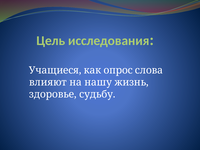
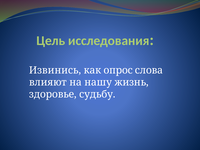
Учащиеся: Учащиеся -> Извинись
